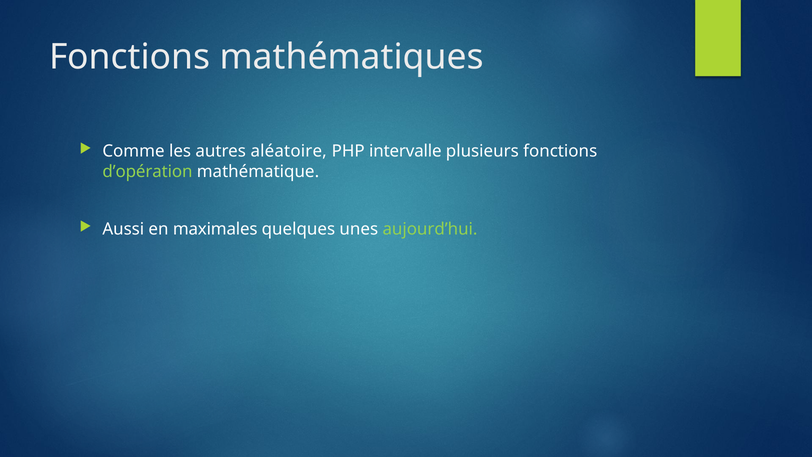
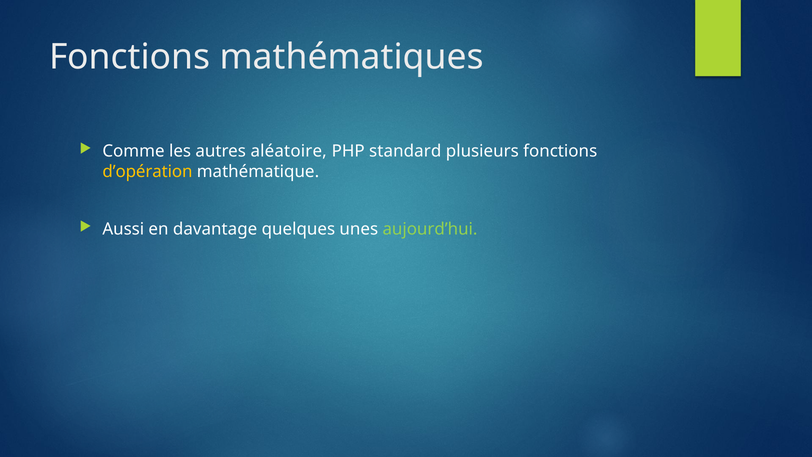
intervalle: intervalle -> standard
d’opération colour: light green -> yellow
maximales: maximales -> davantage
